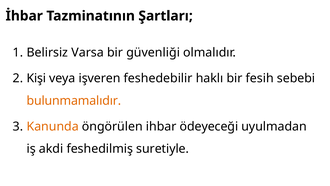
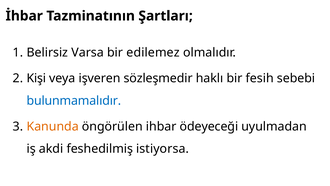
güvenliği: güvenliği -> edilemez
feshedebilir: feshedebilir -> sözleşmedir
bulunmamalıdır colour: orange -> blue
suretiyle: suretiyle -> istiyorsa
